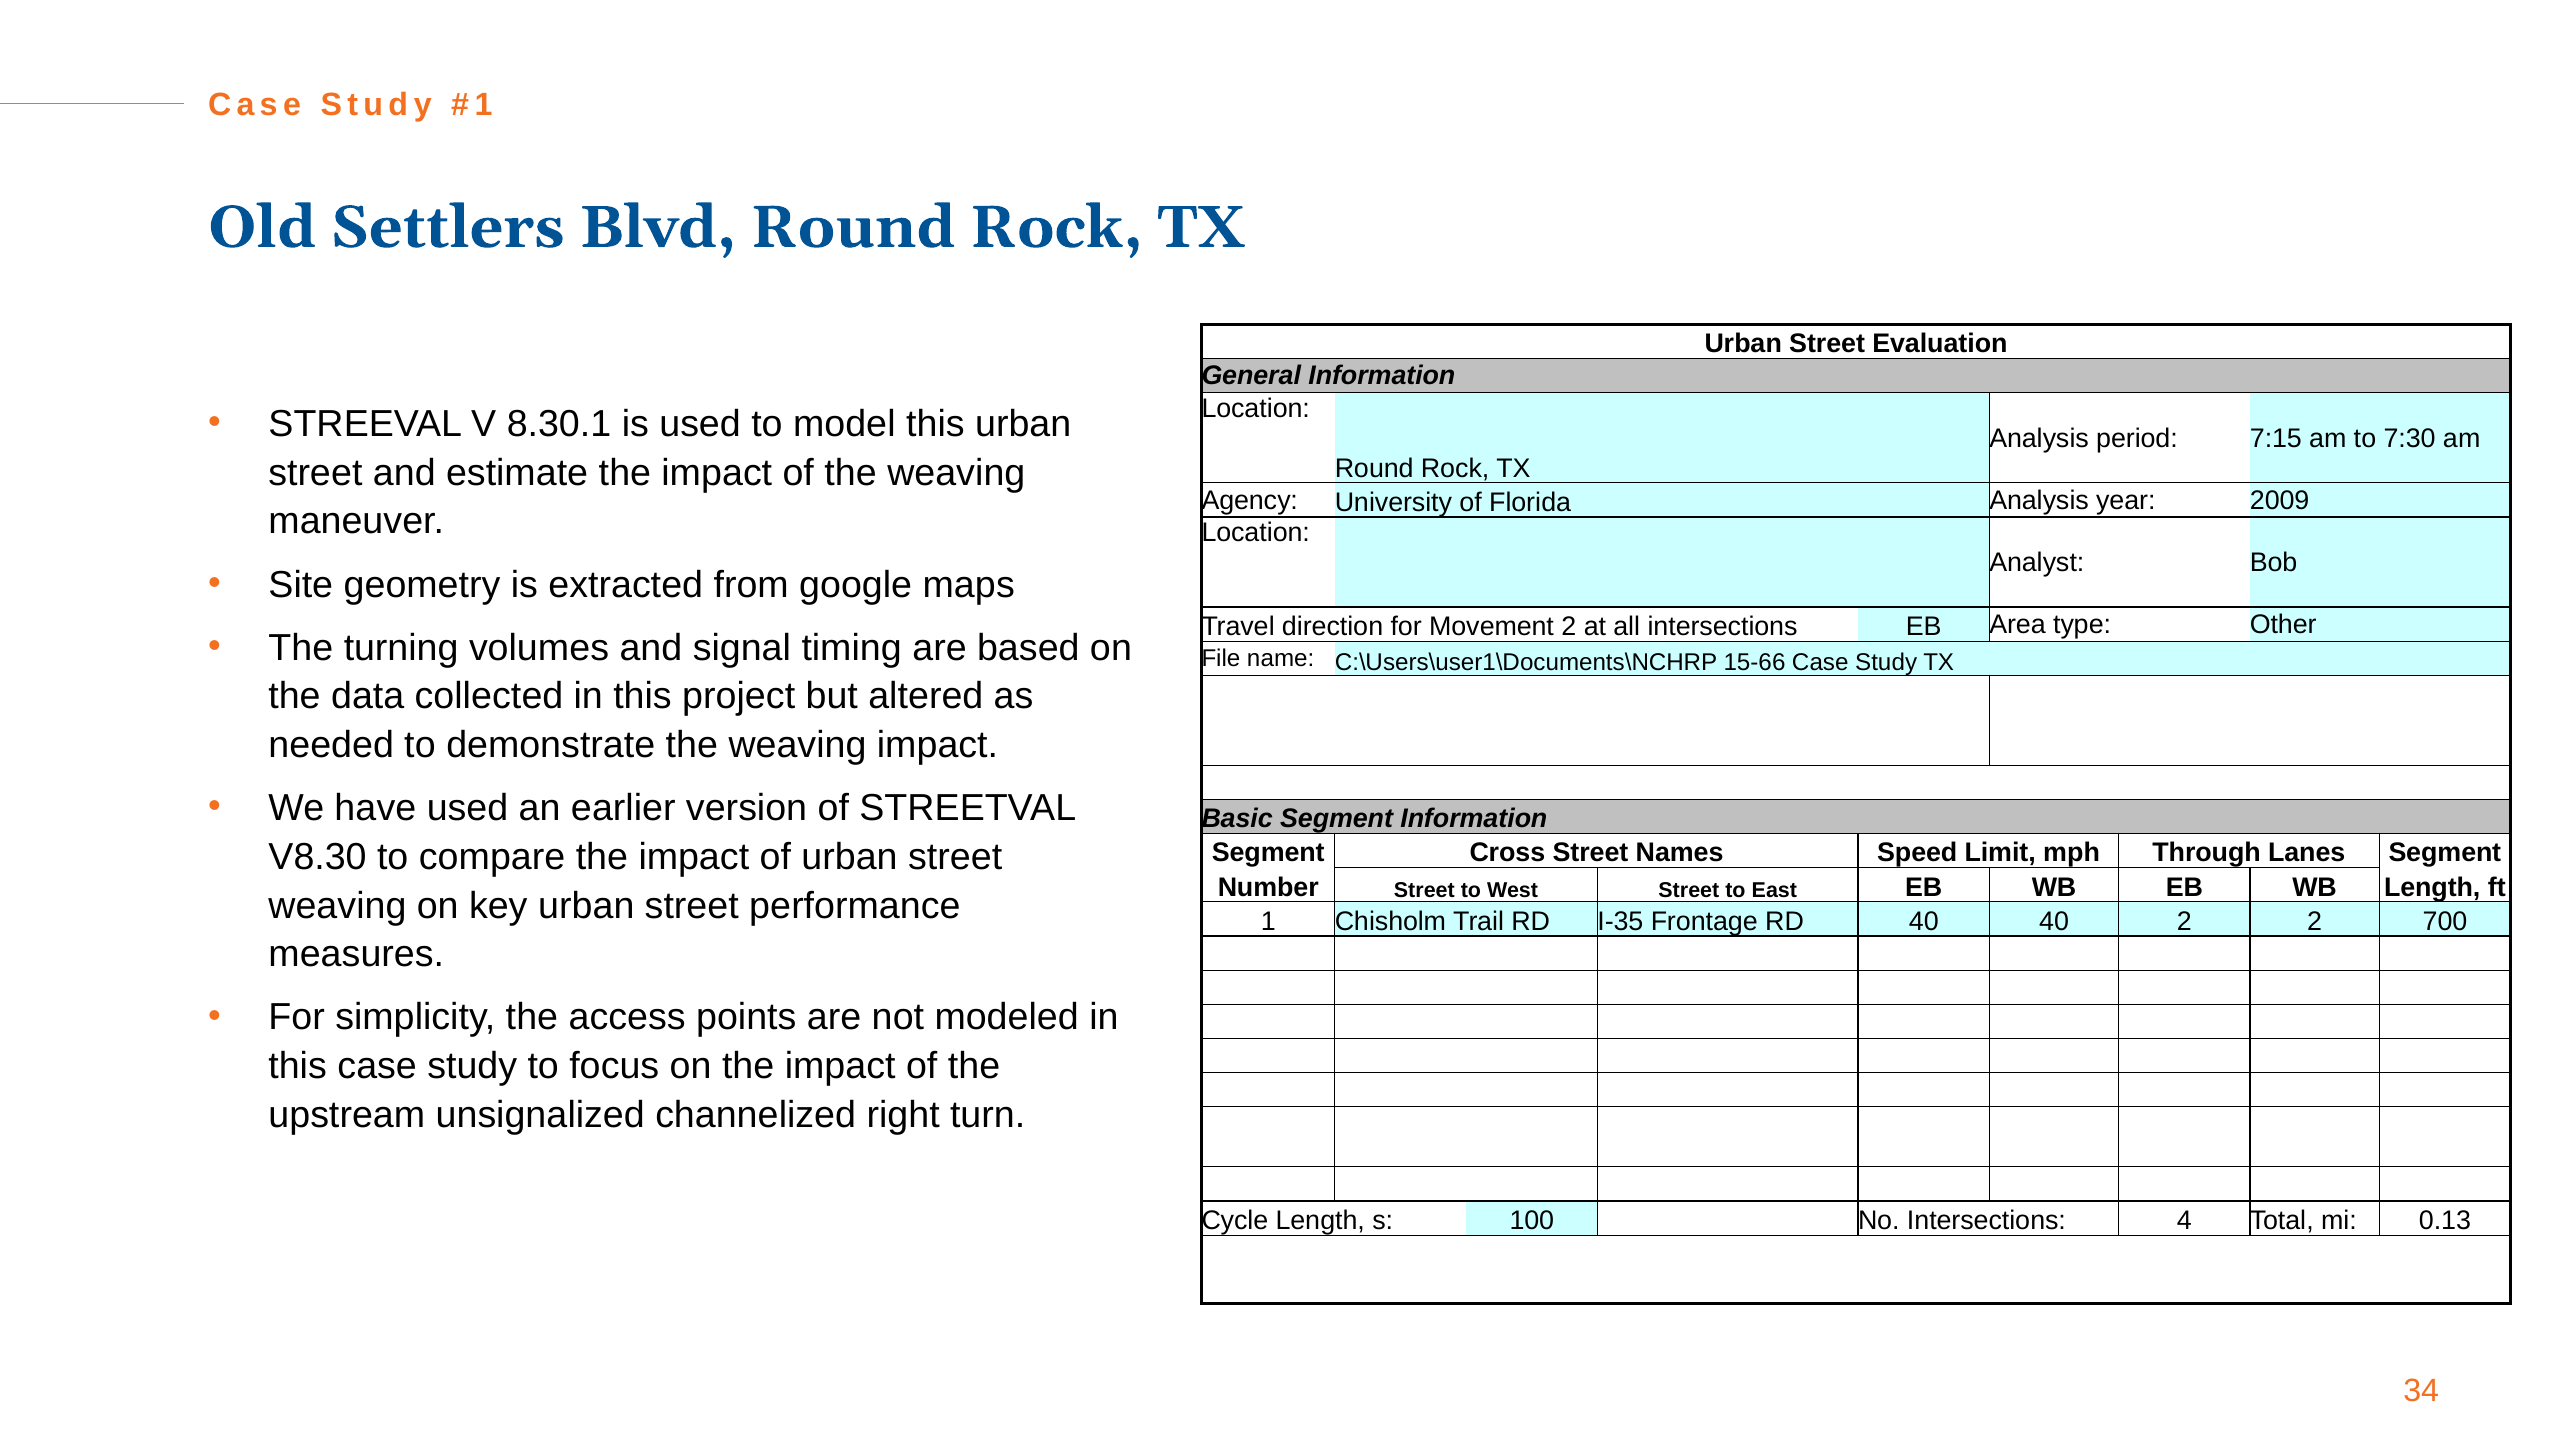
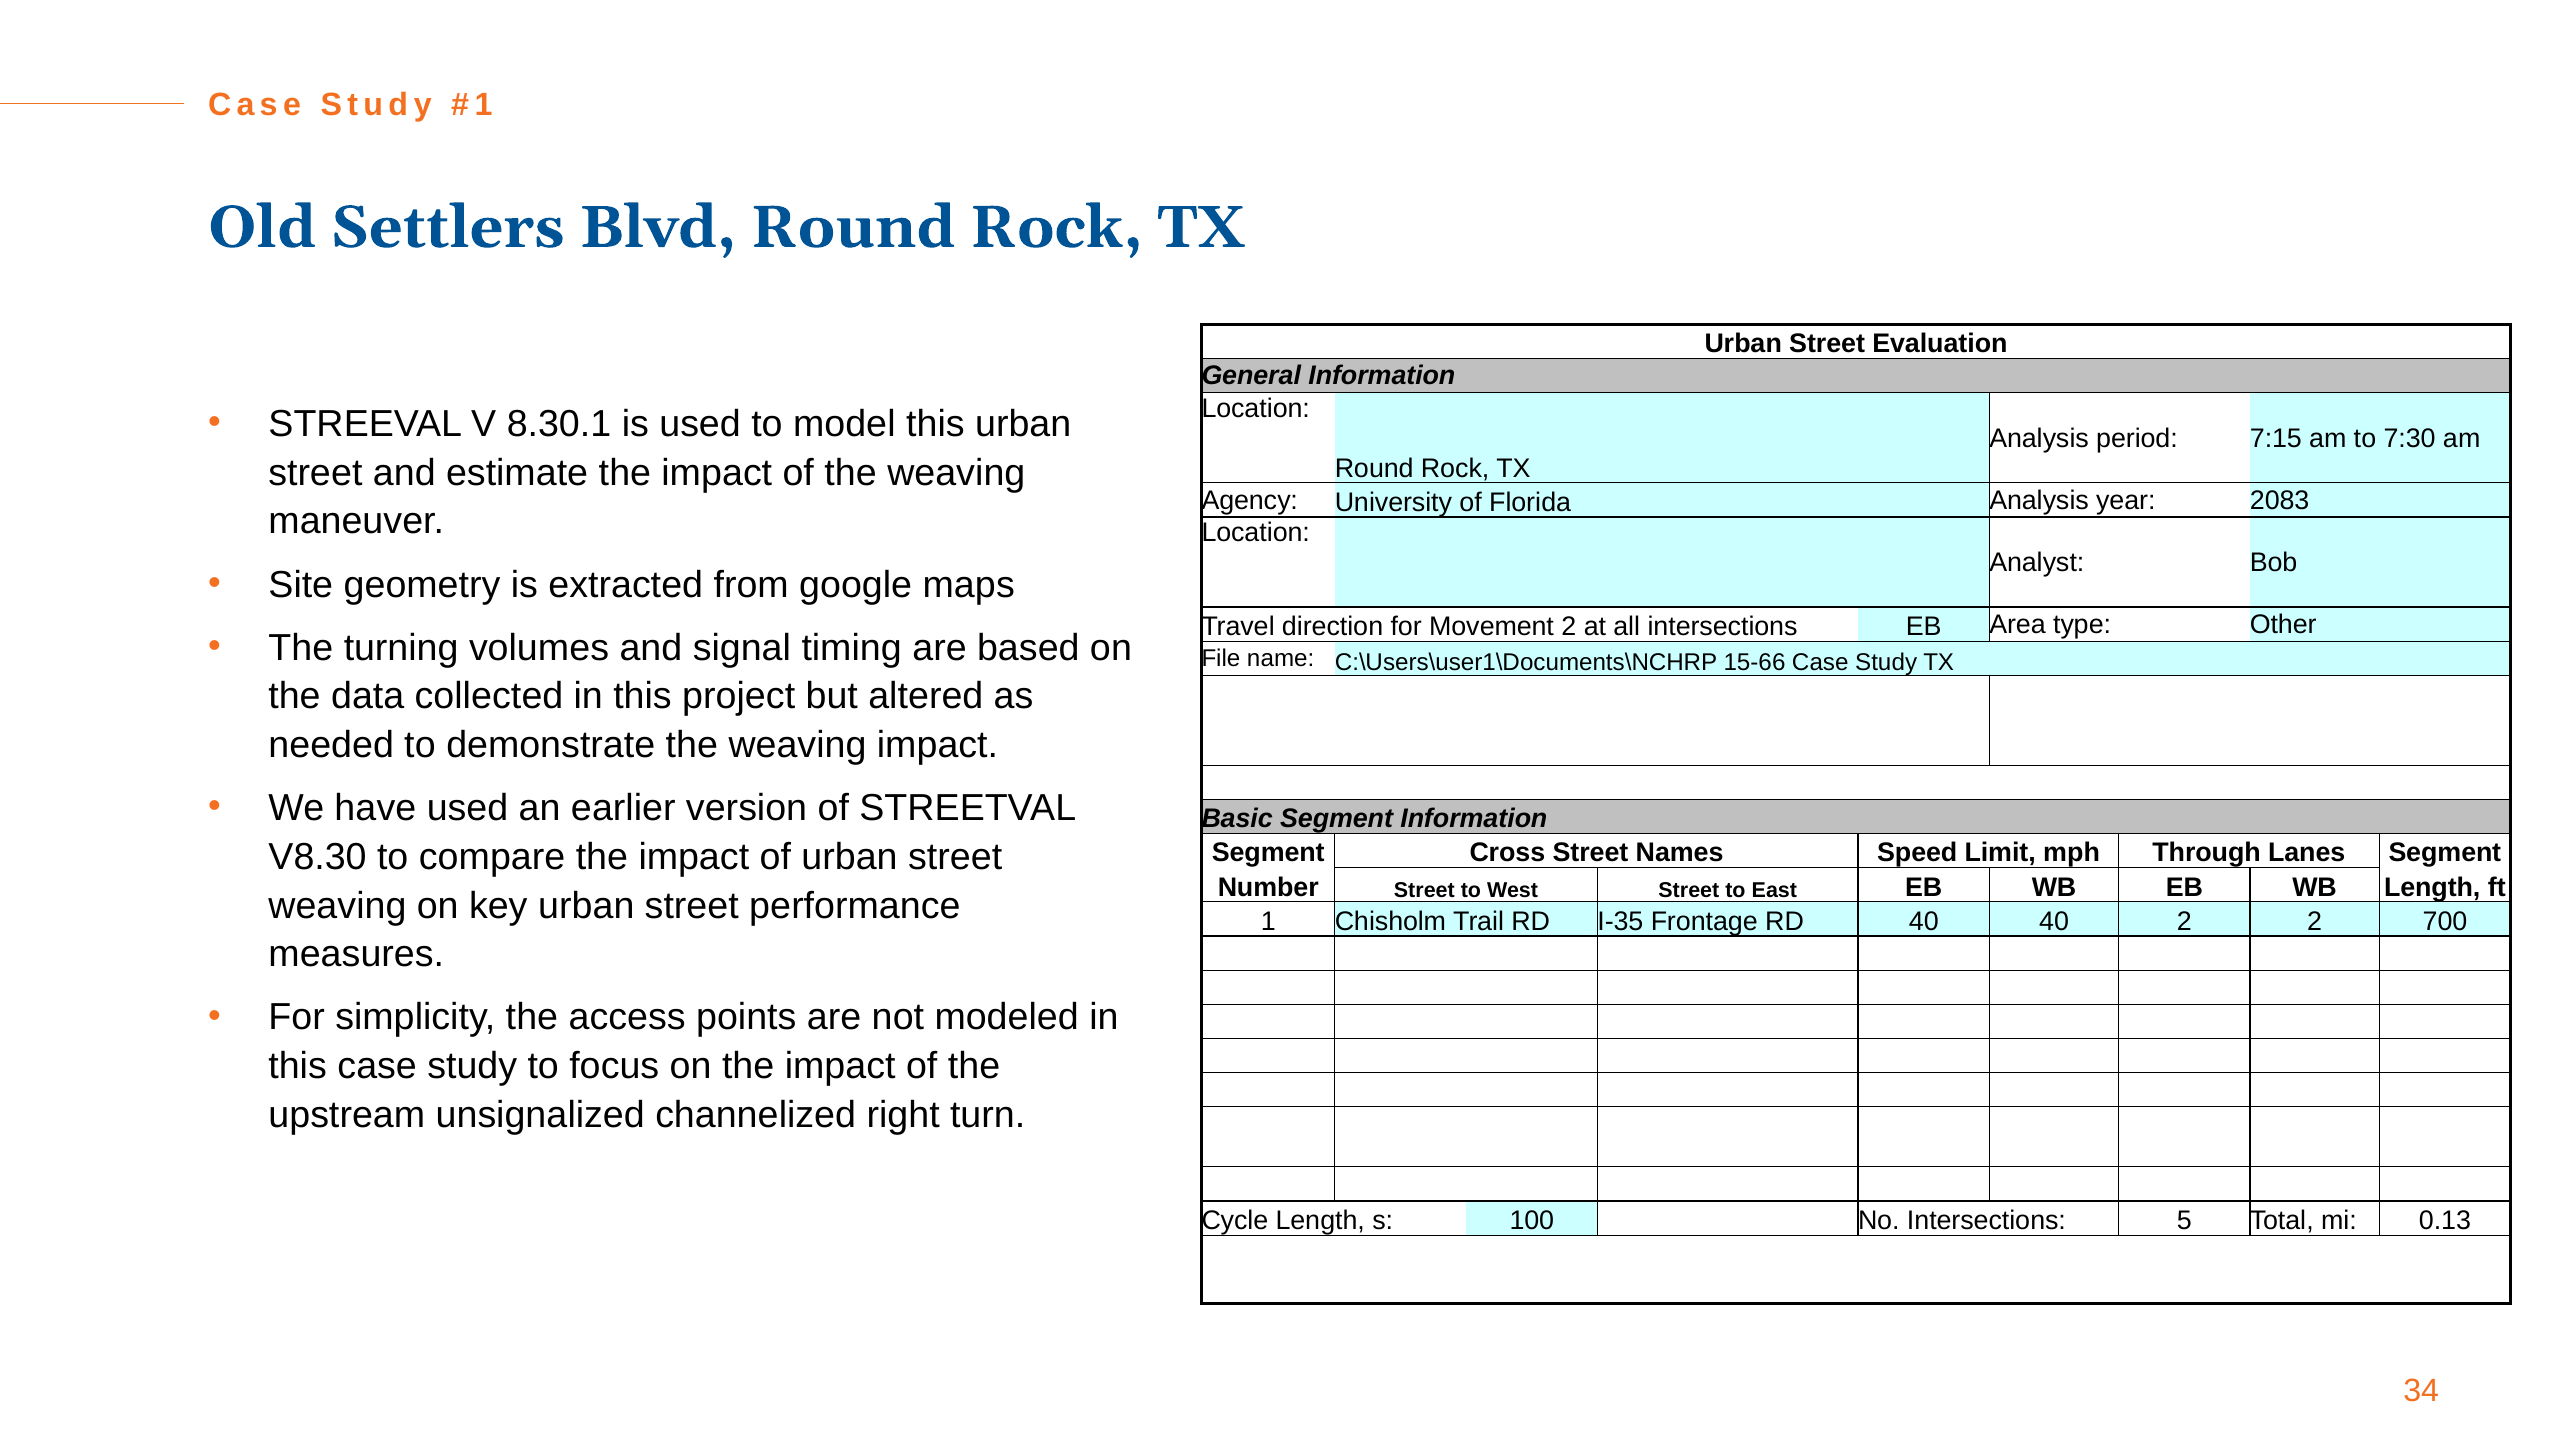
2009: 2009 -> 2083
Intersections 4: 4 -> 5
